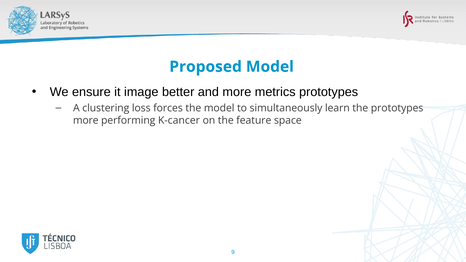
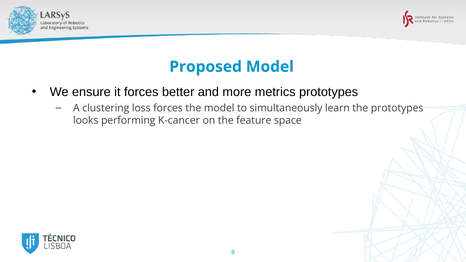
it image: image -> forces
more at (86, 121): more -> looks
